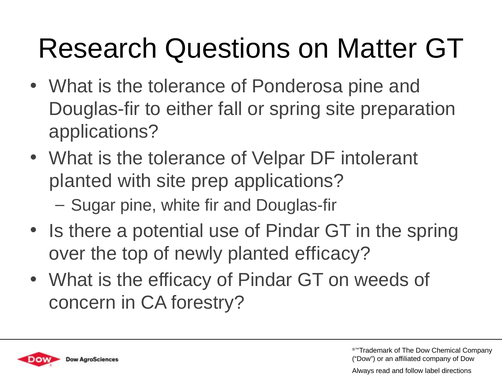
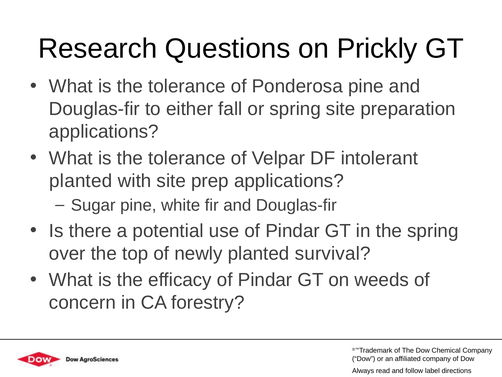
Matter: Matter -> Prickly
planted efficacy: efficacy -> survival
